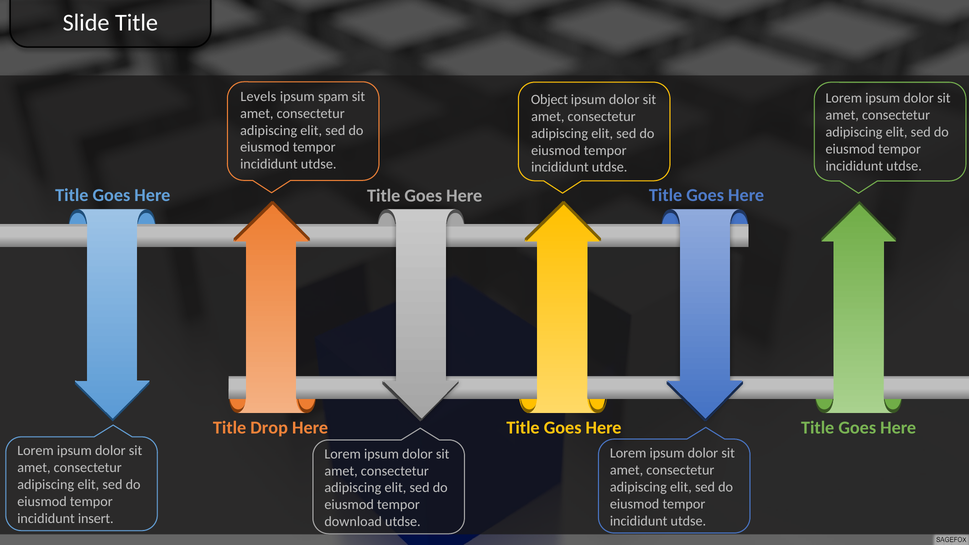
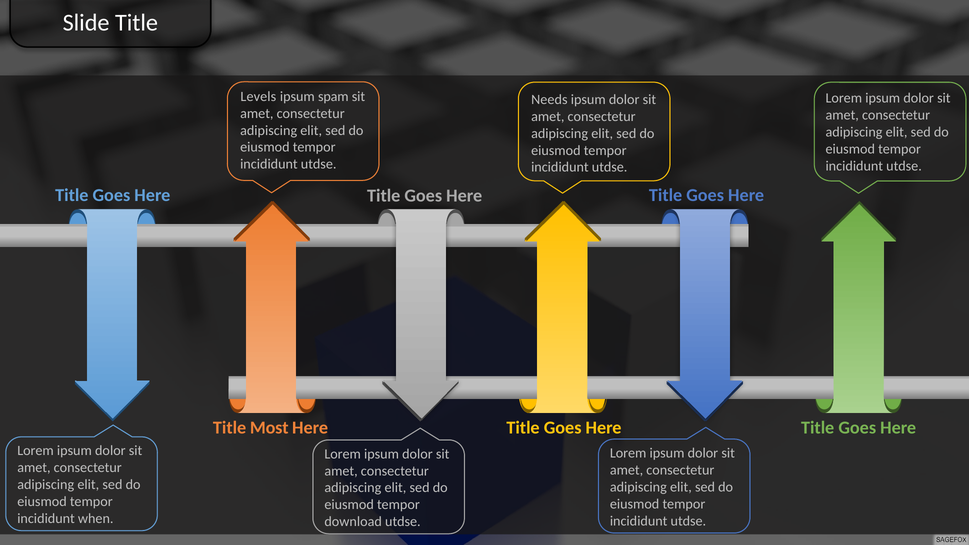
Object: Object -> Needs
Drop: Drop -> Most
insert: insert -> when
